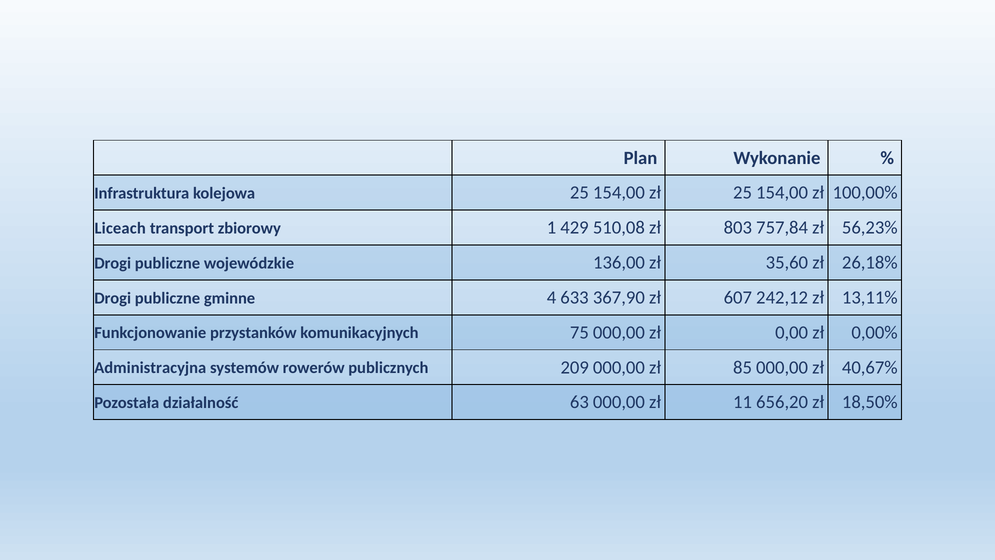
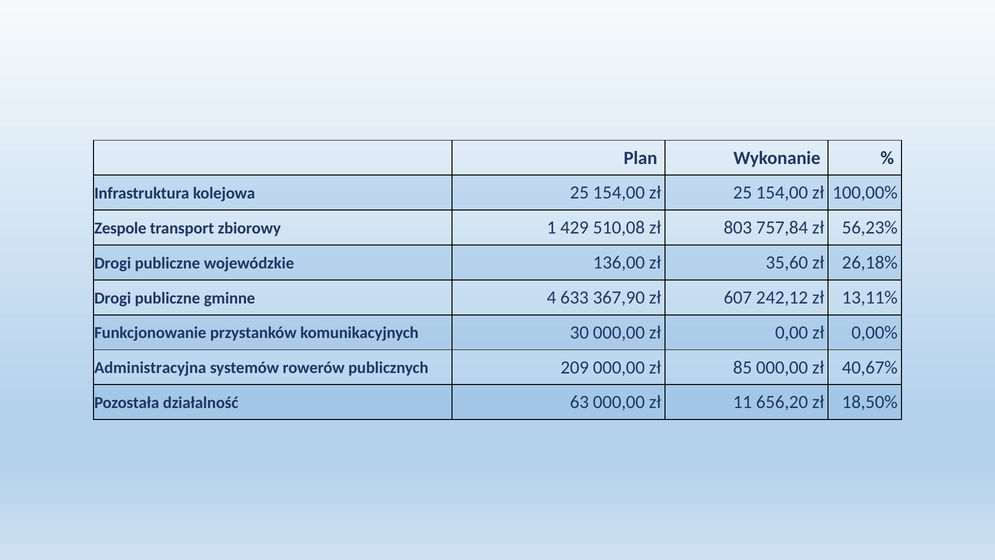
Liceach: Liceach -> Zespole
75: 75 -> 30
